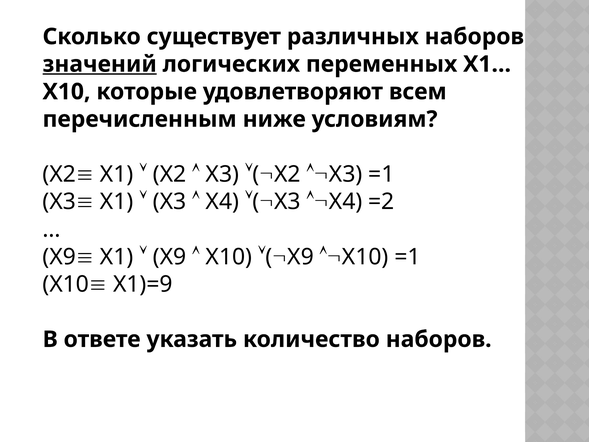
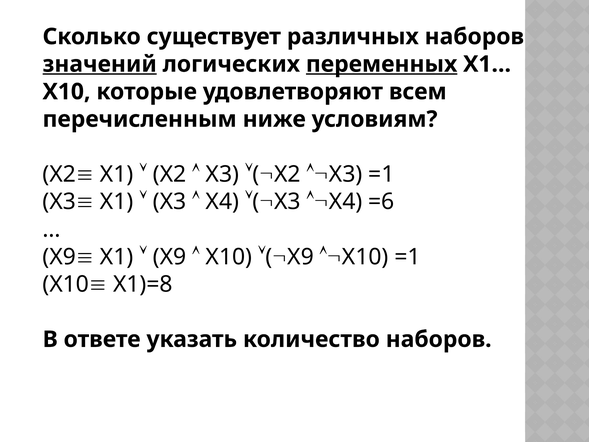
переменных underline: none -> present
=2: =2 -> =6
Х1)=9: Х1)=9 -> Х1)=8
